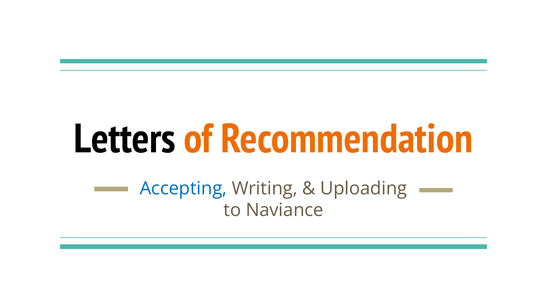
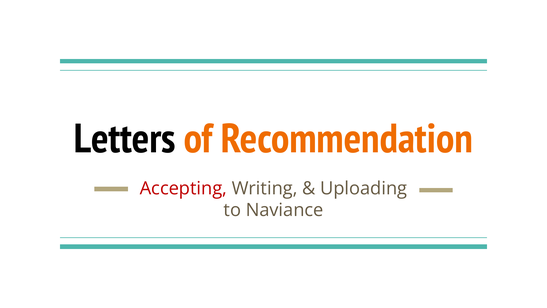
Accepting colour: blue -> red
